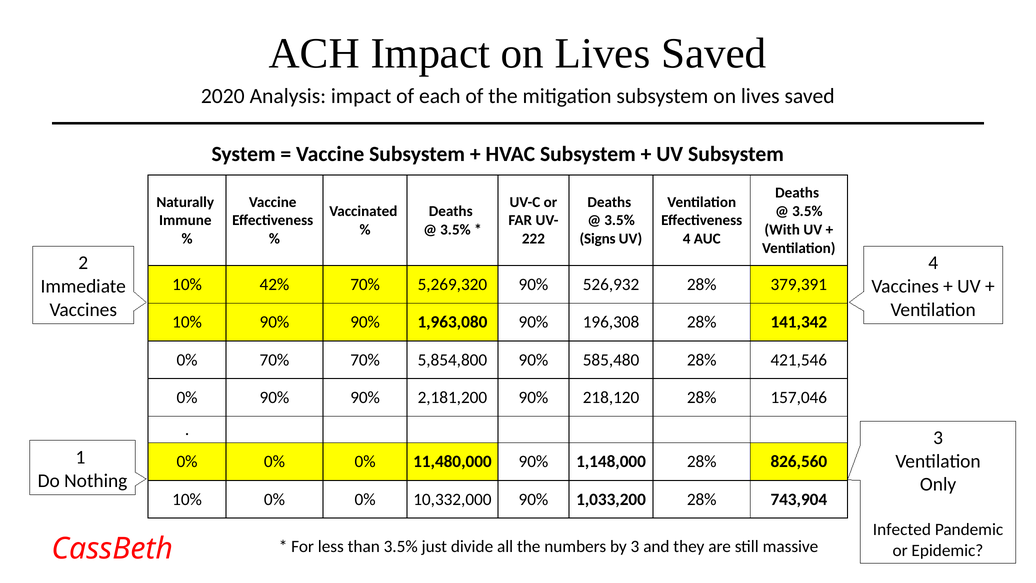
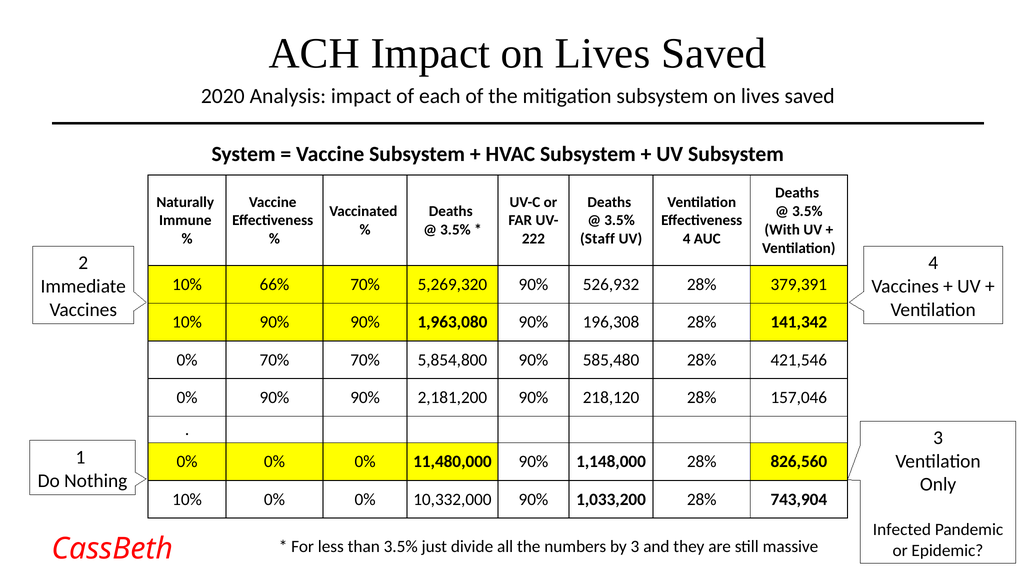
Signs: Signs -> Staff
42%: 42% -> 66%
